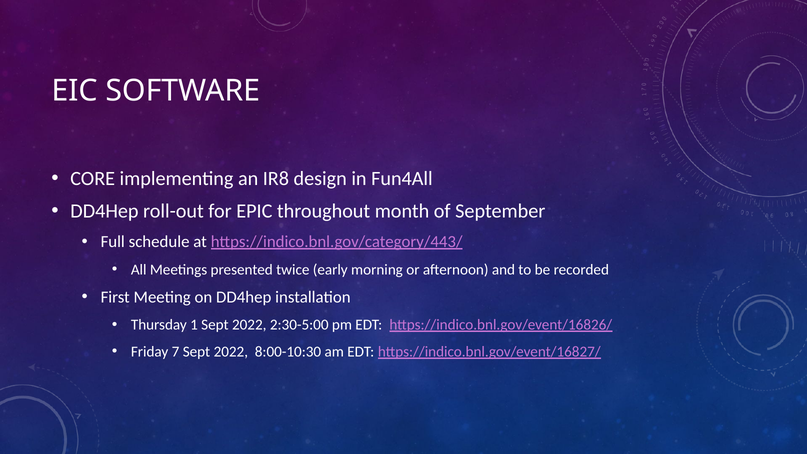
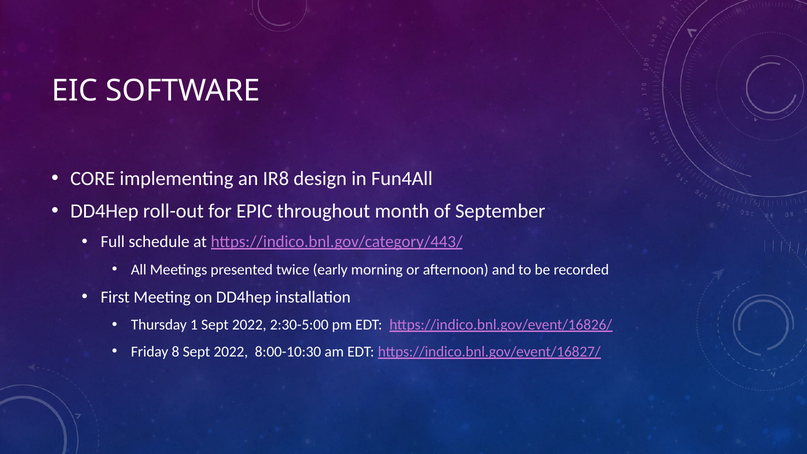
7: 7 -> 8
